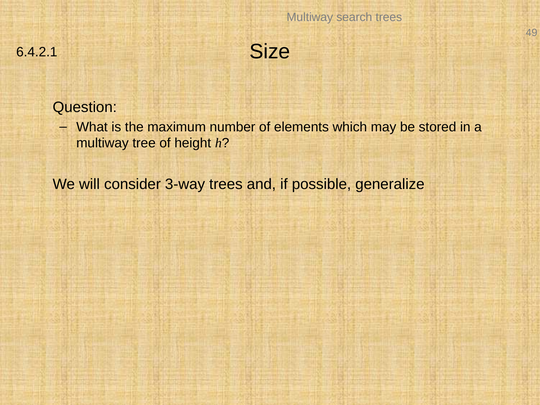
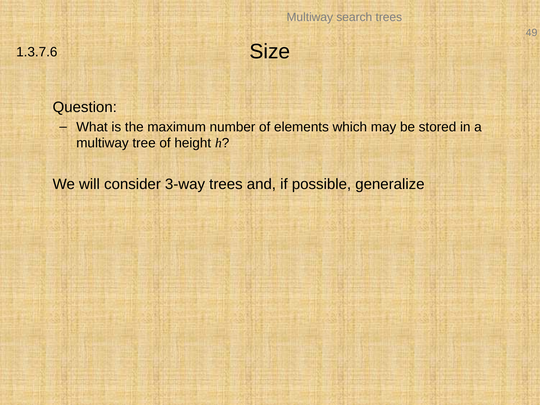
6.4.2.1: 6.4.2.1 -> 1.3.7.6
